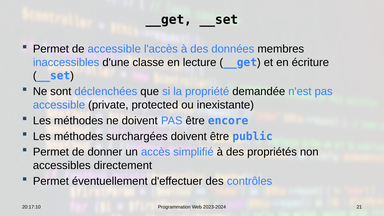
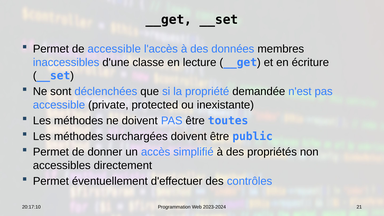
encore: encore -> toutes
